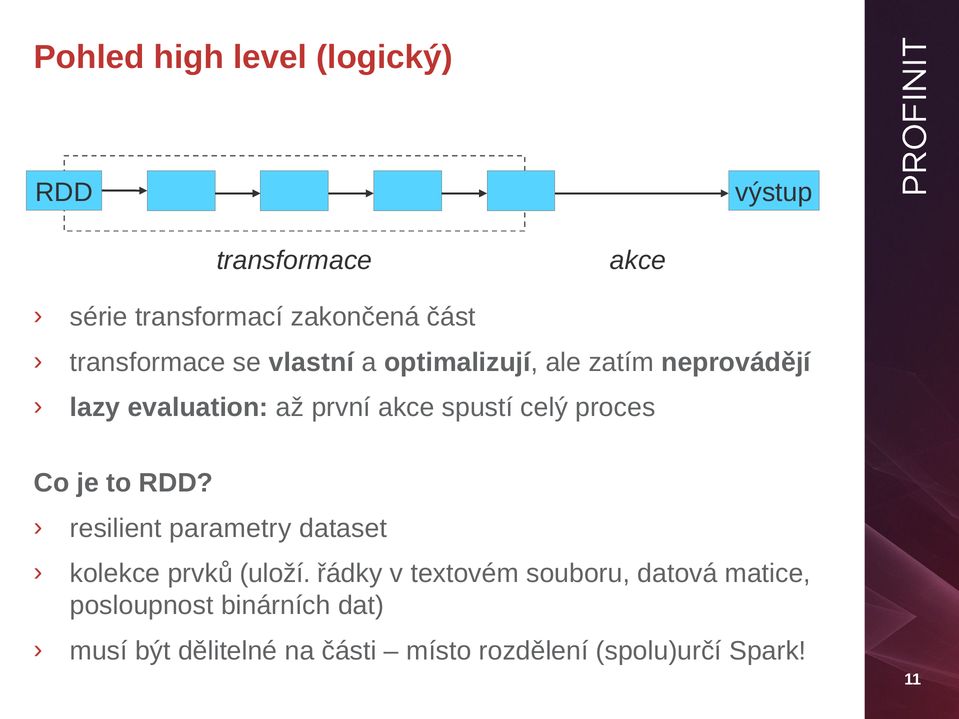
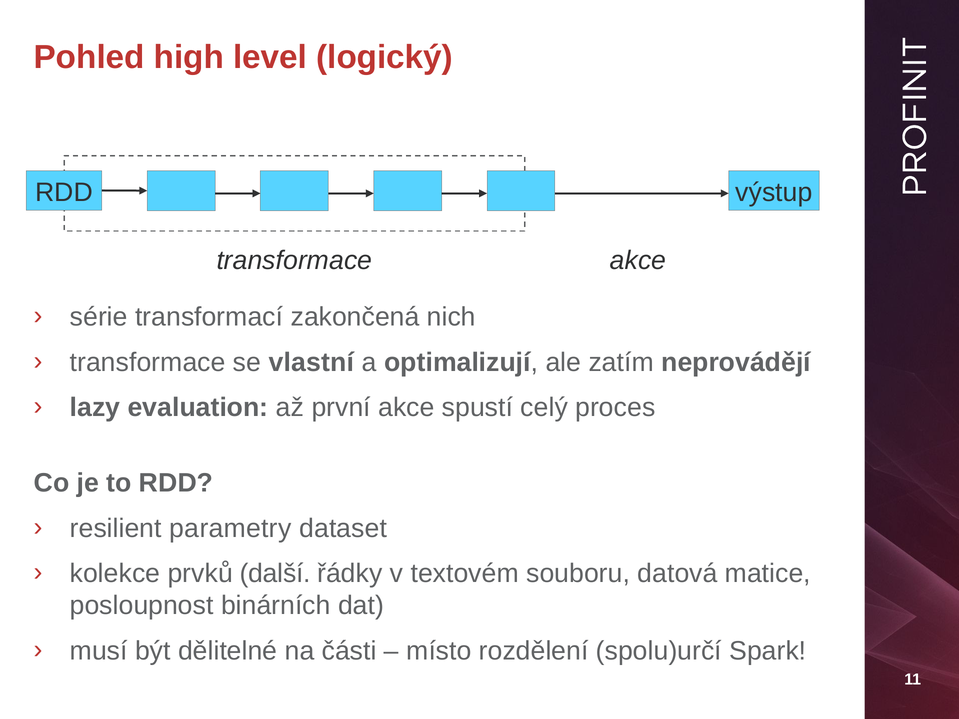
část: část -> nich
uloží: uloží -> další
